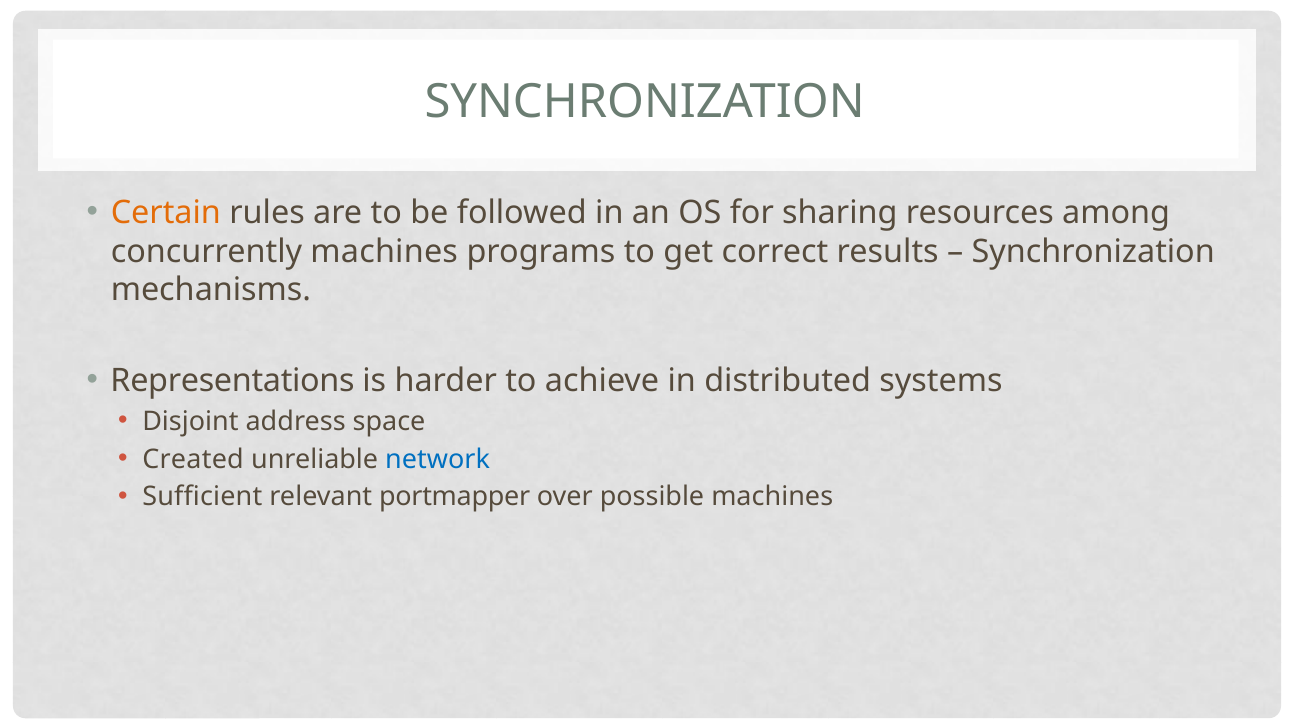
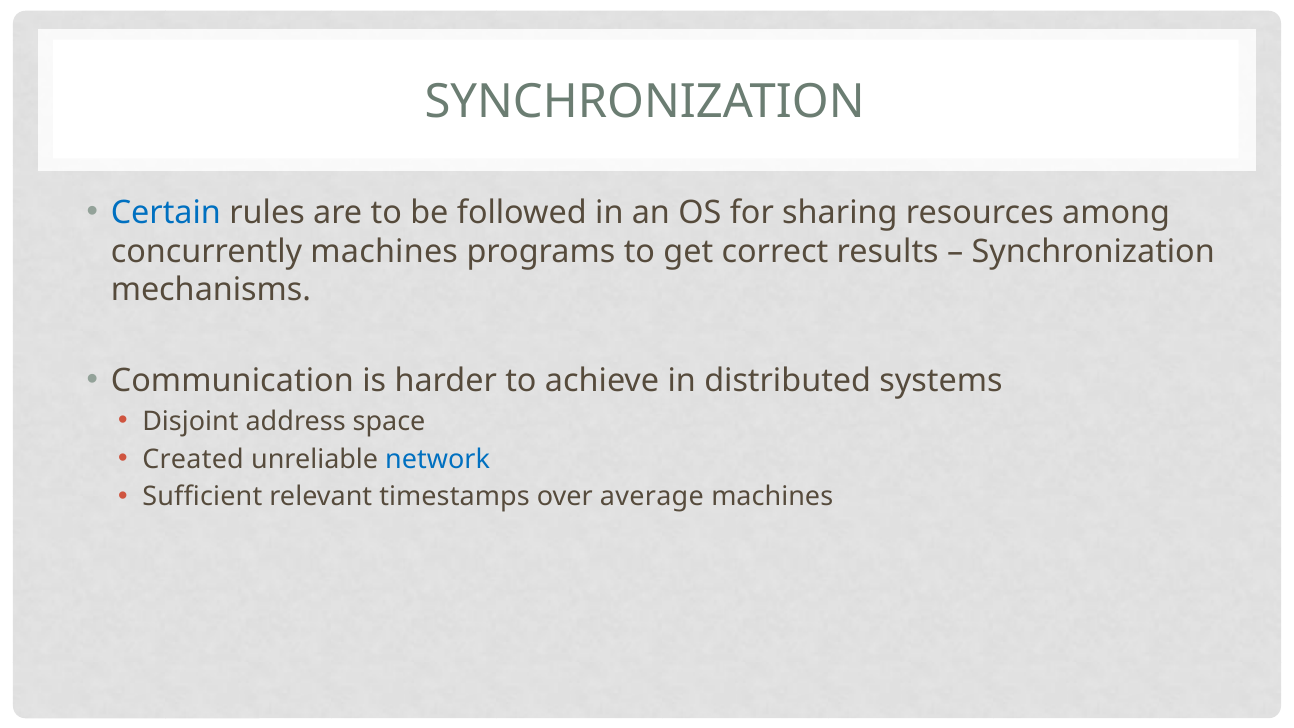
Certain colour: orange -> blue
Representations: Representations -> Communication
portmapper: portmapper -> timestamps
possible: possible -> average
